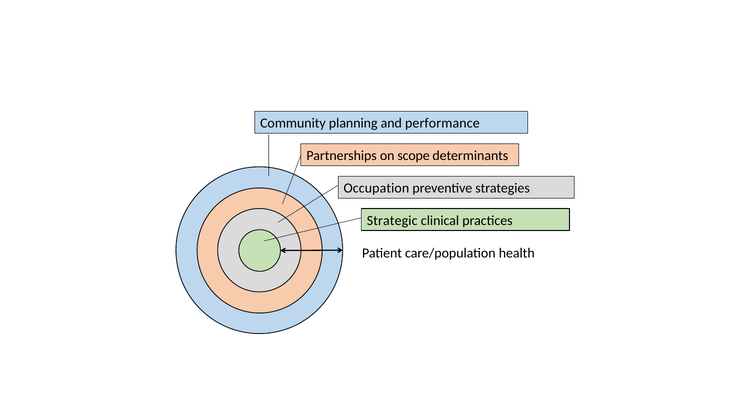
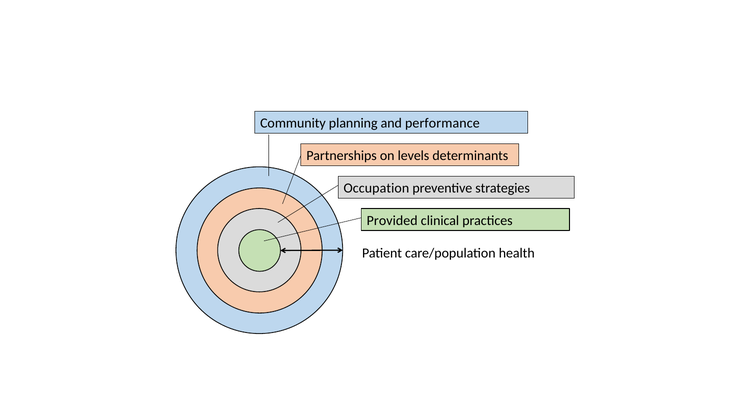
scope: scope -> levels
Strategic: Strategic -> Provided
